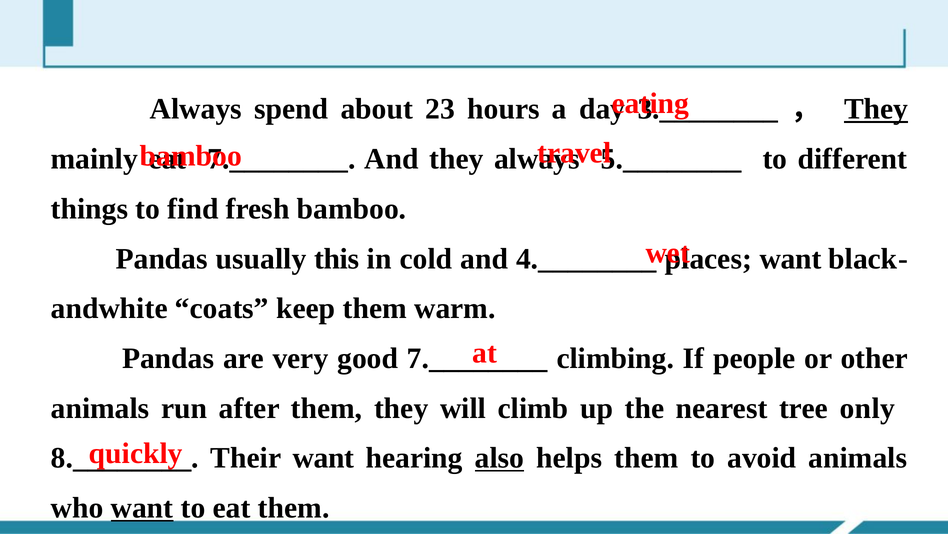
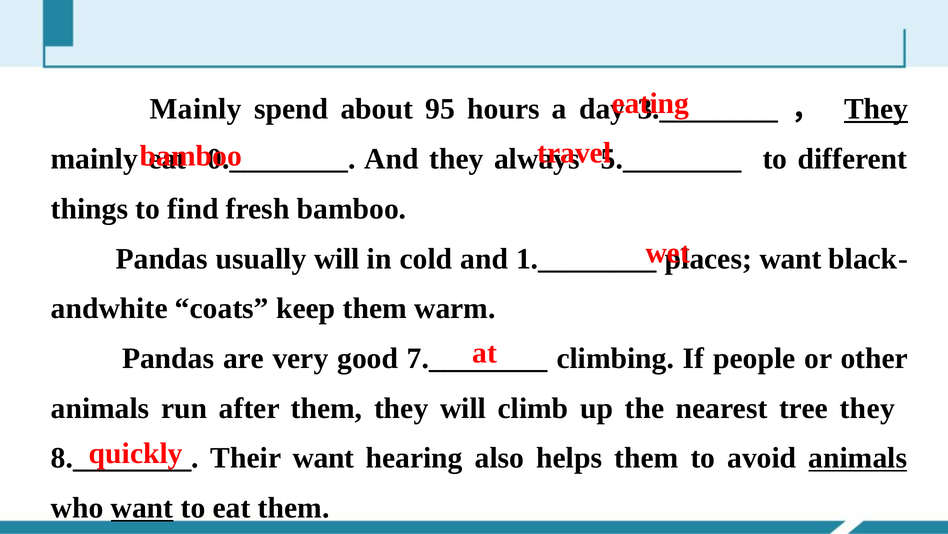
Always at (196, 109): Always -> Mainly
23: 23 -> 95
7.________ at (281, 159): 7.________ -> 0.________
usually this: this -> will
4.________: 4.________ -> 1.________
tree only: only -> they
also underline: present -> none
animals at (858, 457) underline: none -> present
